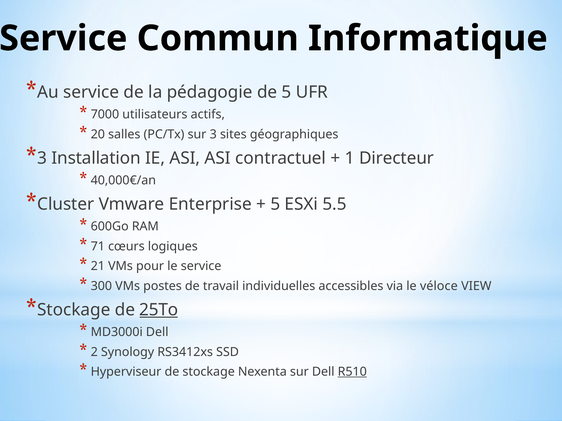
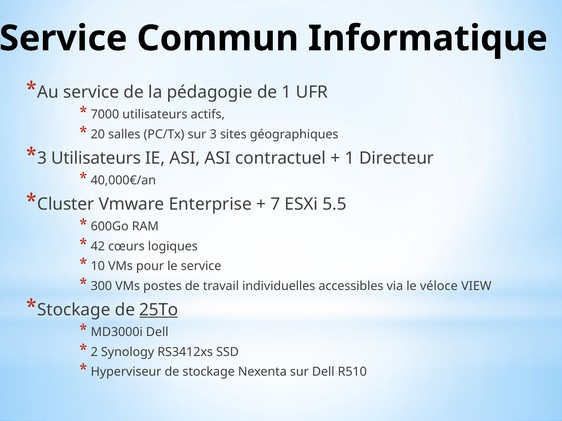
de 5: 5 -> 1
3 Installation: Installation -> Utilisateurs
5 at (275, 205): 5 -> 7
71: 71 -> 42
21: 21 -> 10
R510 underline: present -> none
